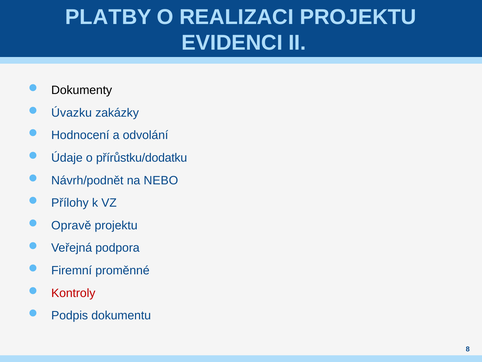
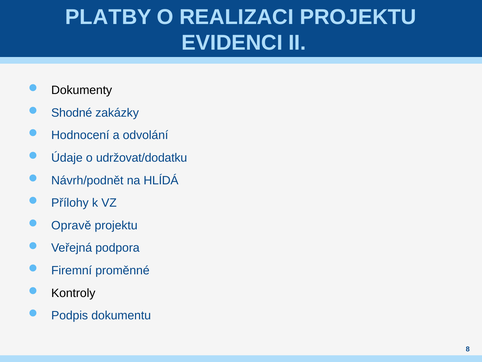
Úvazku: Úvazku -> Shodné
přírůstku/dodatku: přírůstku/dodatku -> udržovat/dodatku
NEBO: NEBO -> HLÍDÁ
Kontroly colour: red -> black
